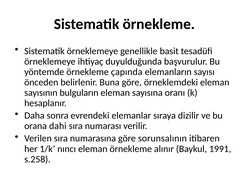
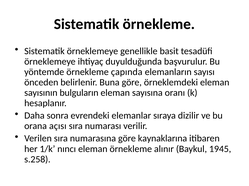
dahi: dahi -> açısı
sorunsalının: sorunsalının -> kaynaklarına
1991: 1991 -> 1945
